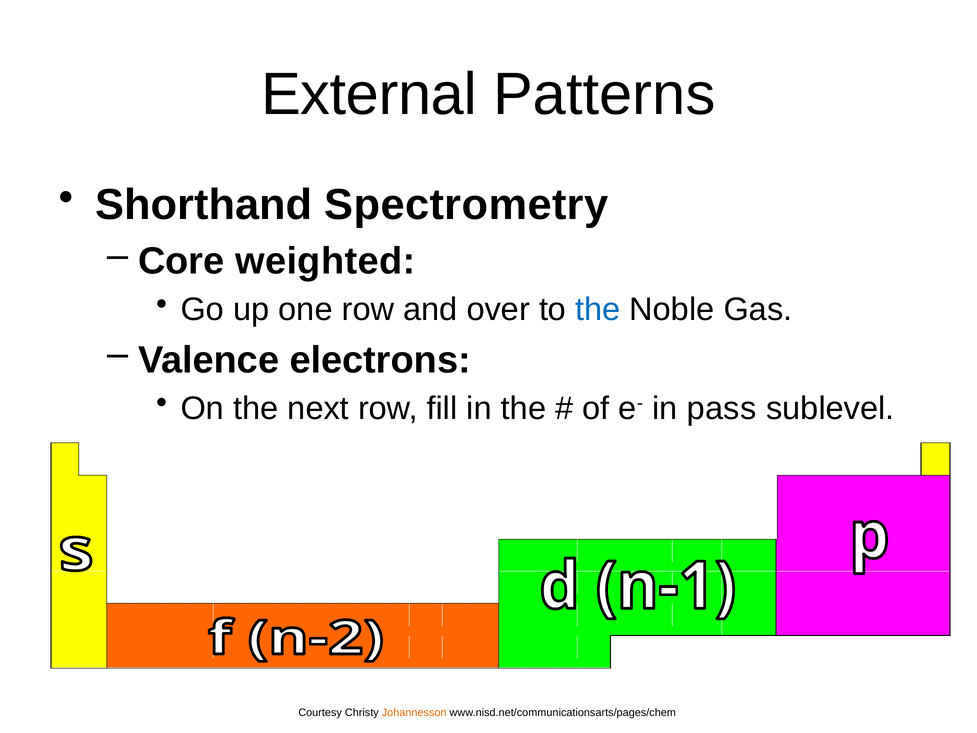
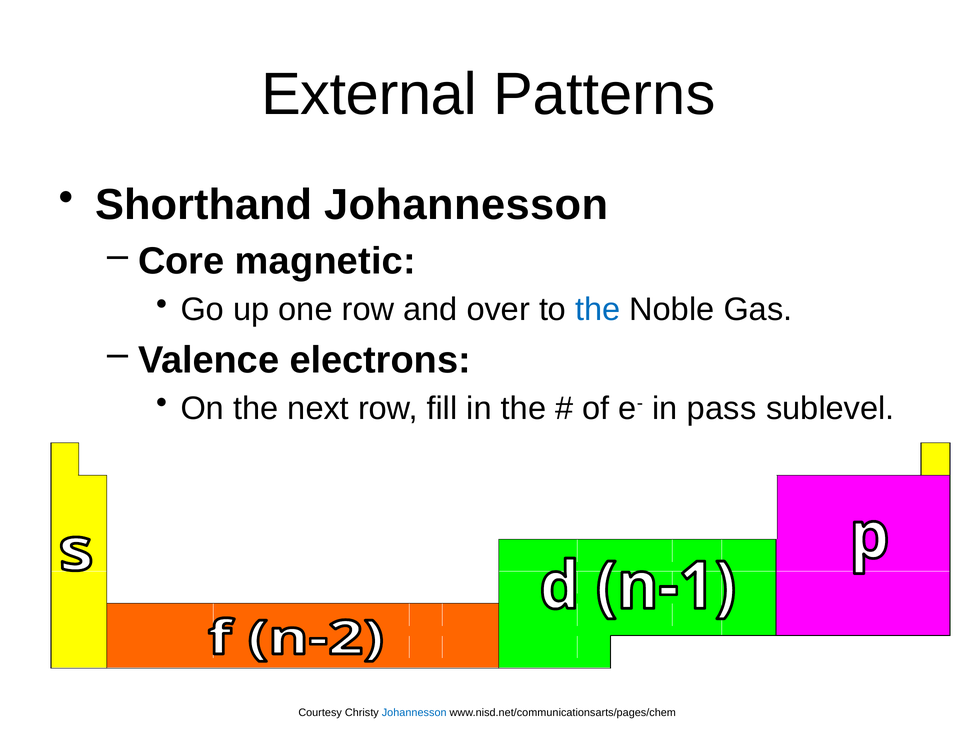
Shorthand Spectrometry: Spectrometry -> Johannesson
weighted: weighted -> magnetic
Johannesson at (414, 712) colour: orange -> blue
